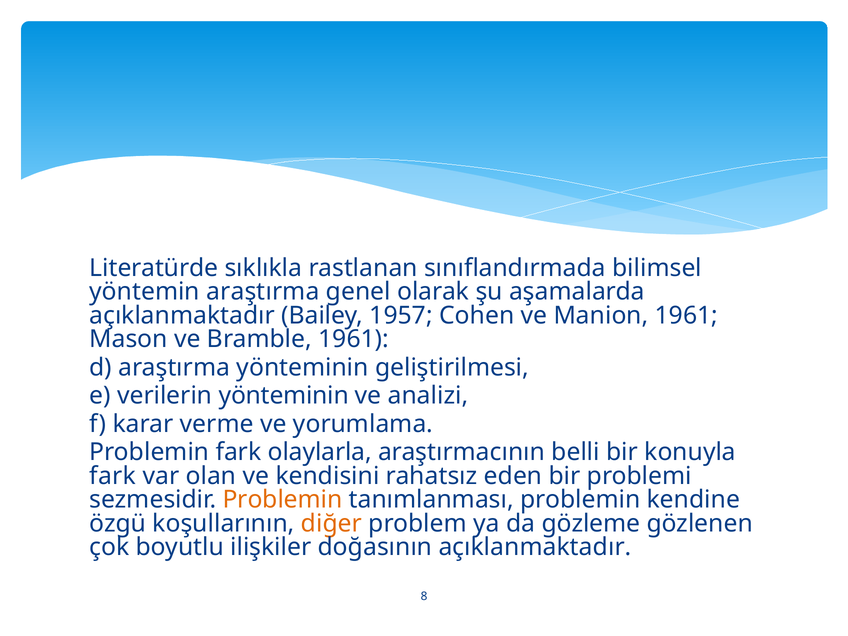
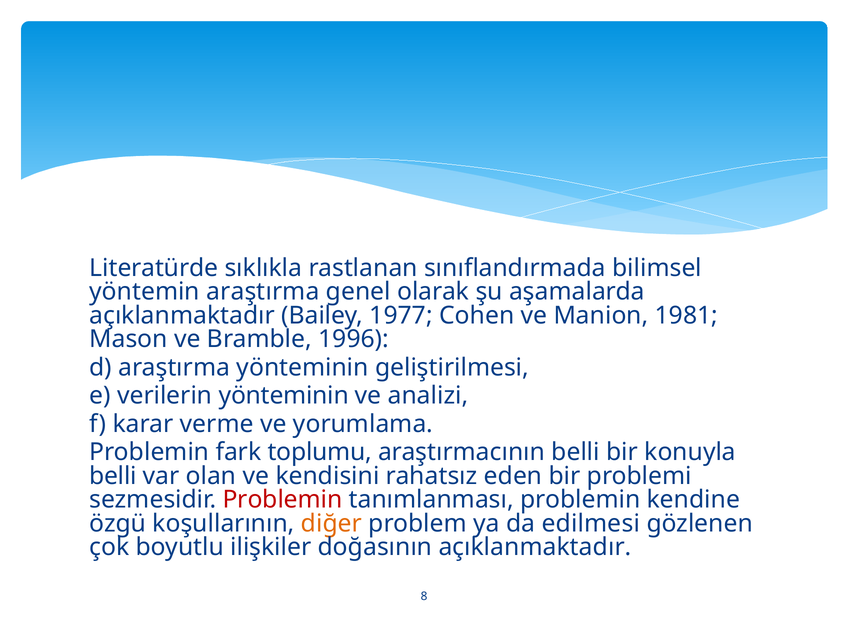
1957: 1957 -> 1977
Manion 1961: 1961 -> 1981
Bramble 1961: 1961 -> 1996
olaylarla: olaylarla -> toplumu
fark at (113, 476): fark -> belli
Problemin at (283, 500) colour: orange -> red
gözleme: gözleme -> edilmesi
